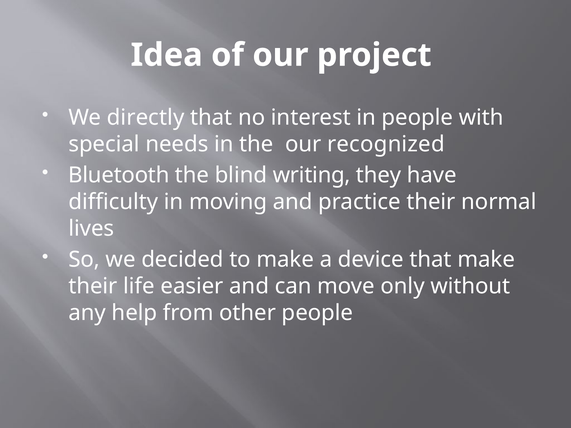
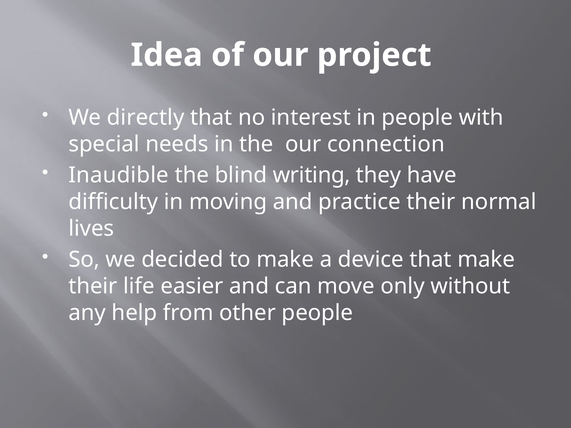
recognized: recognized -> connection
Bluetooth: Bluetooth -> Inaudible
